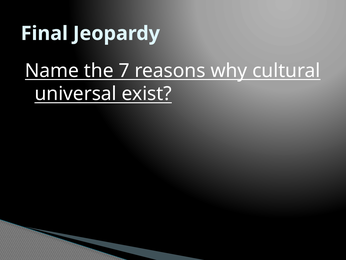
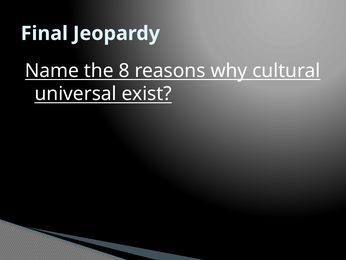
7: 7 -> 8
